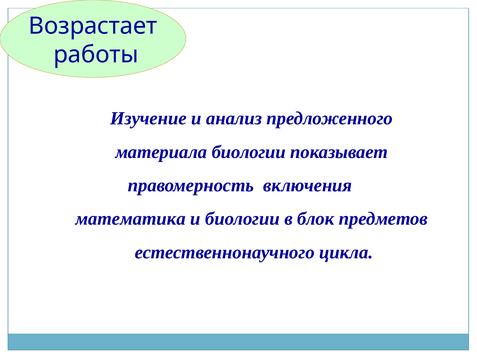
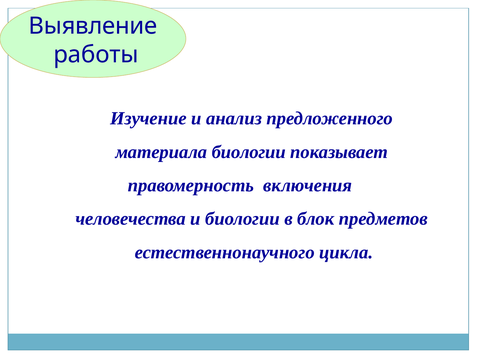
Возрастает: Возрастает -> Выявление
математика: математика -> человечества
